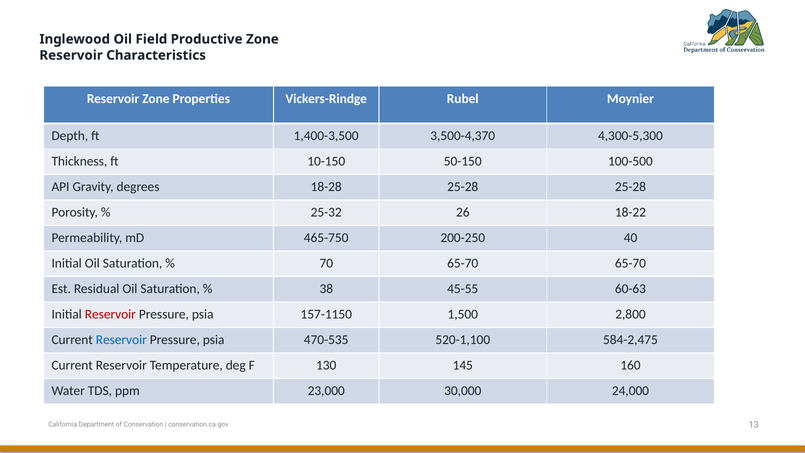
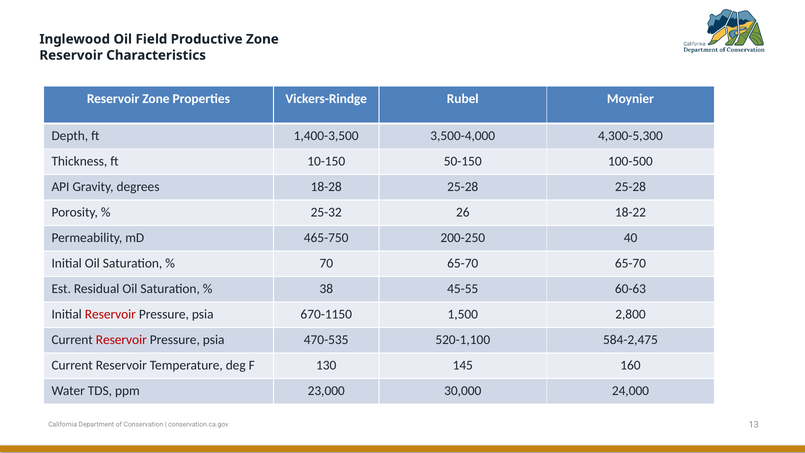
3,500-4,370: 3,500-4,370 -> 3,500-4,000
157-1150: 157-1150 -> 670-1150
Reservoir at (121, 340) colour: blue -> red
